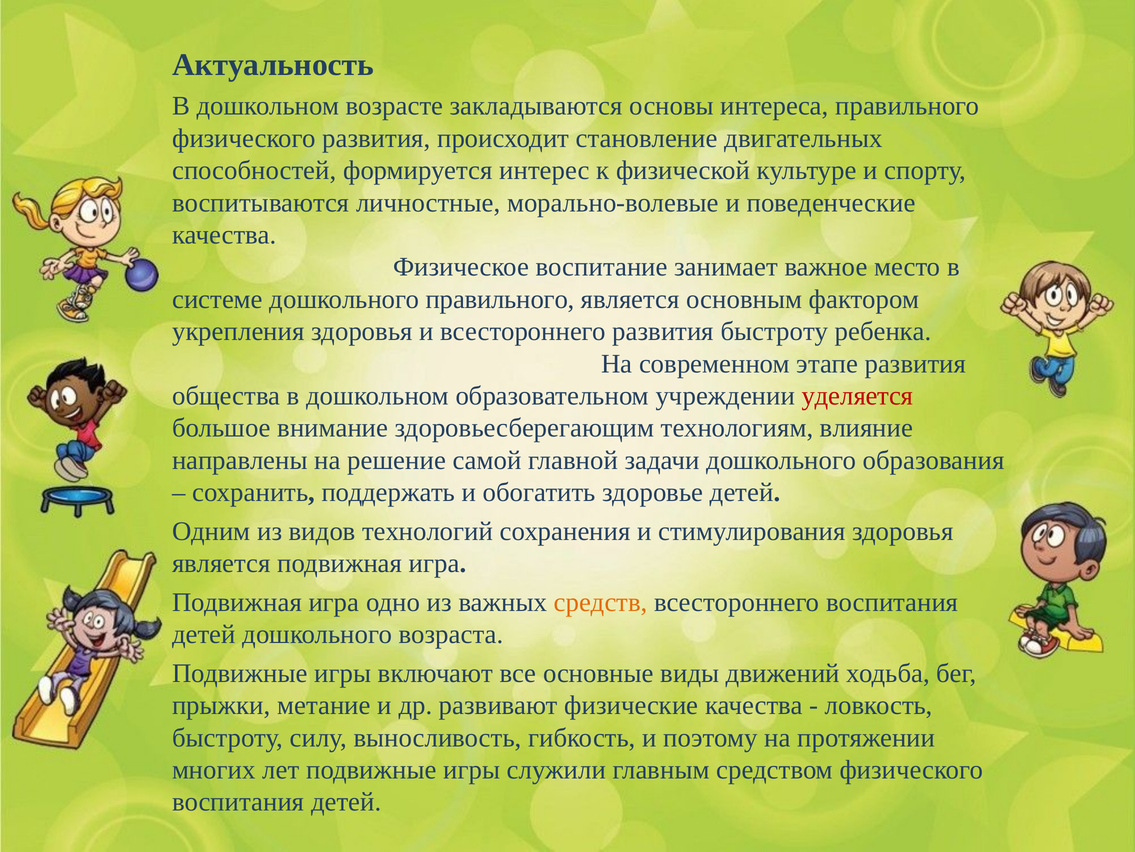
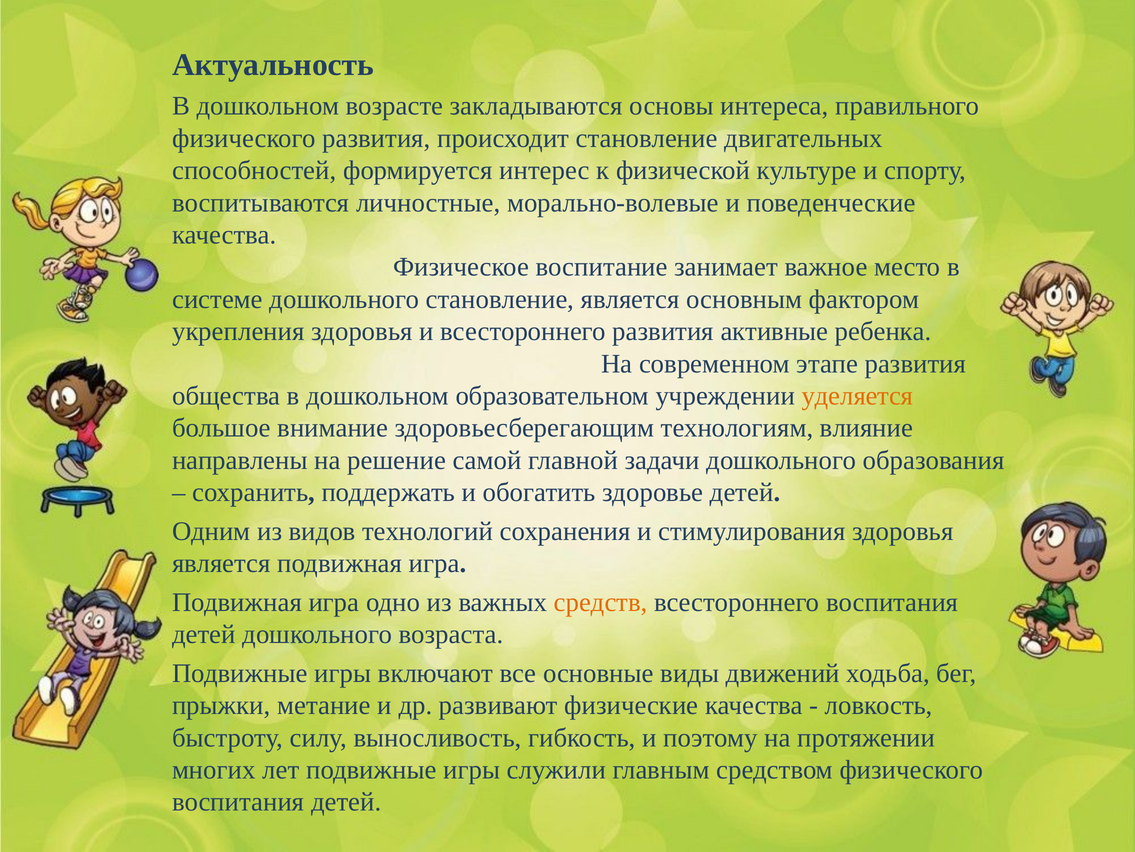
дошкольного правильного: правильного -> становление
развития быстроту: быстроту -> активные
уделяется colour: red -> orange
